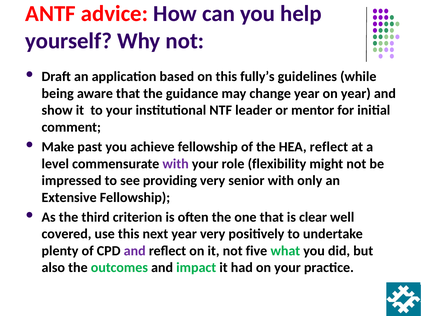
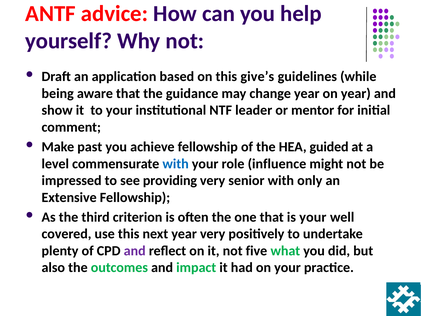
fully’s: fully’s -> give’s
HEA reflect: reflect -> guided
with at (176, 164) colour: purple -> blue
flexibility: flexibility -> influence
is clear: clear -> your
